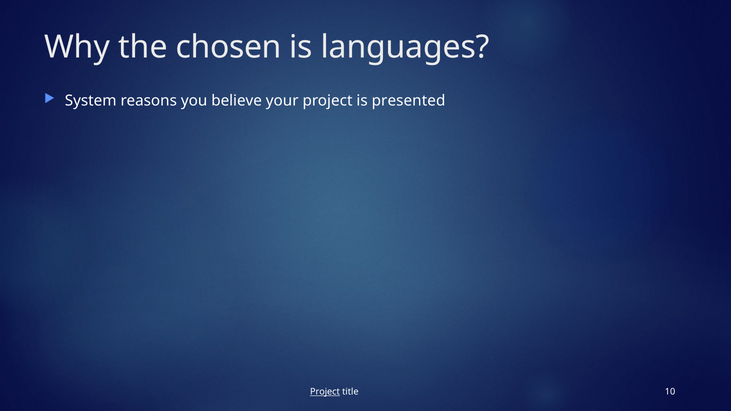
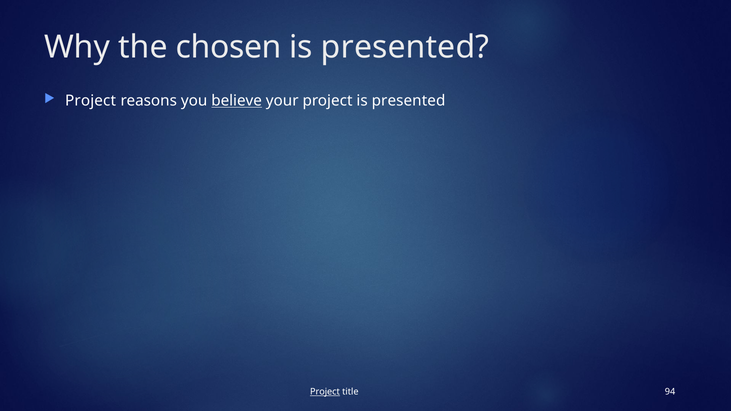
languages at (405, 47): languages -> presented
System at (91, 101): System -> Project
believe underline: none -> present
10: 10 -> 94
